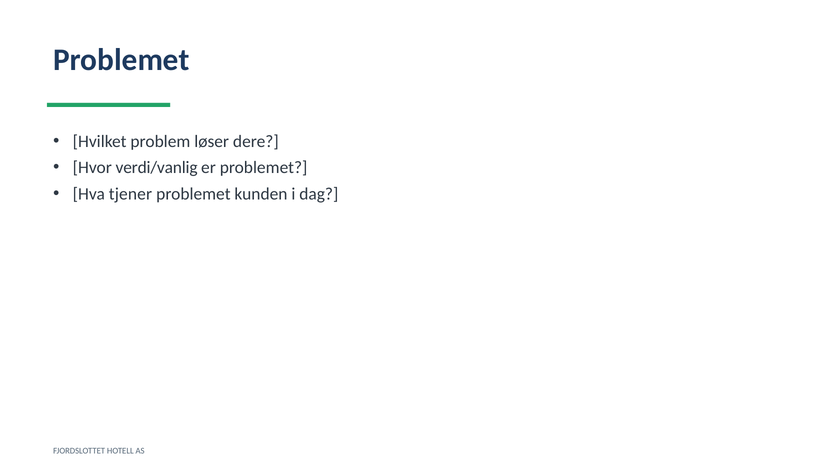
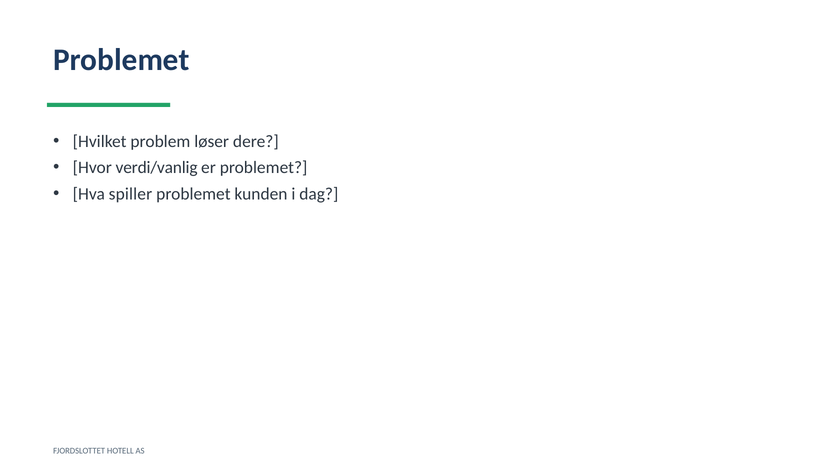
tjener: tjener -> spiller
